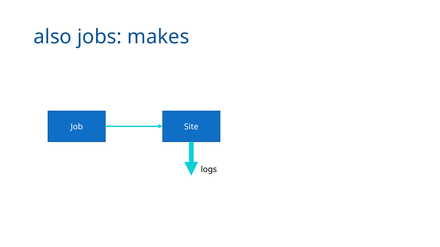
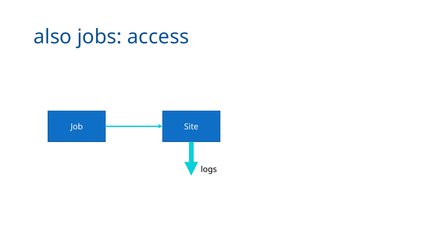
makes: makes -> access
